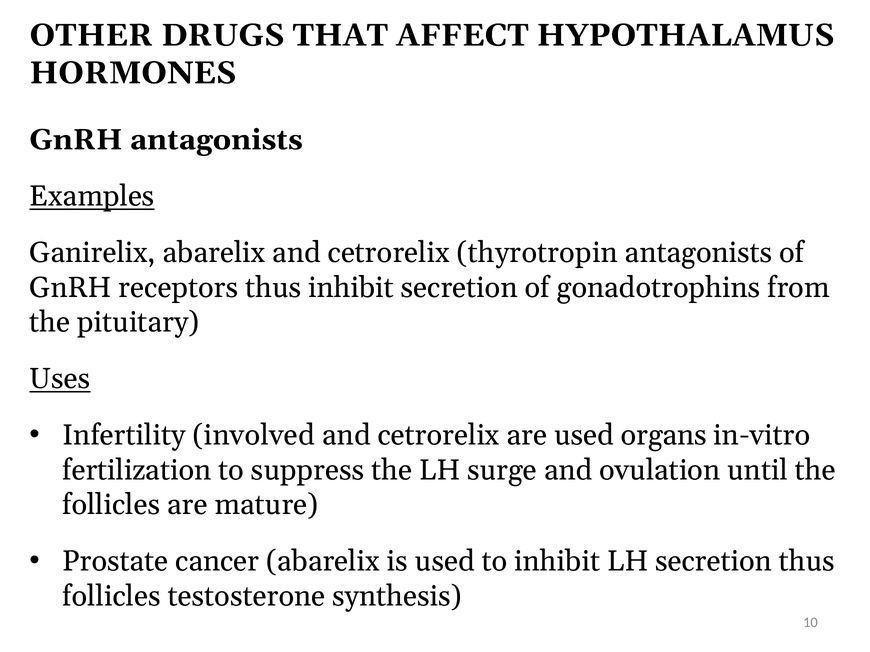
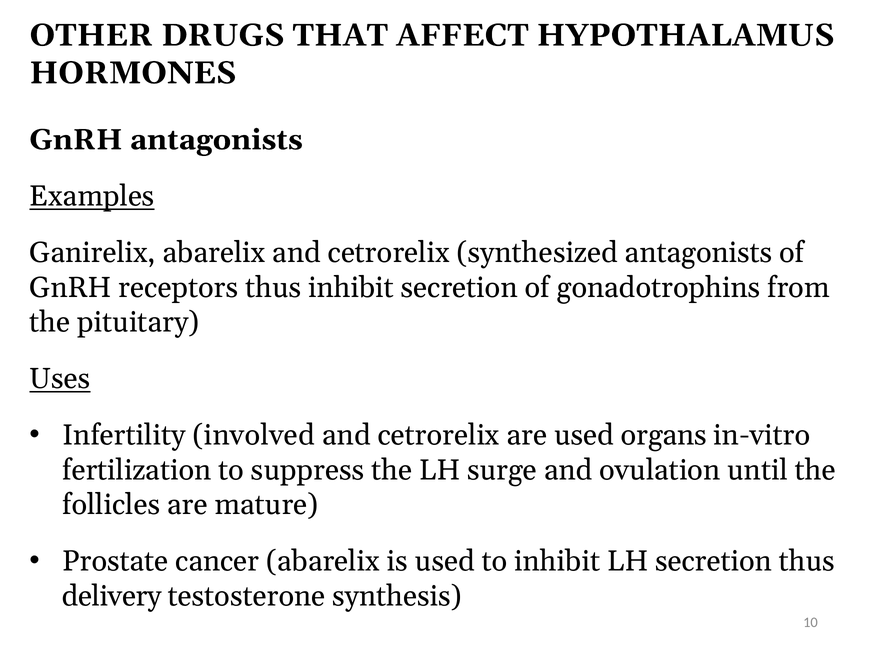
thyrotropin: thyrotropin -> synthesized
follicles at (111, 597): follicles -> delivery
